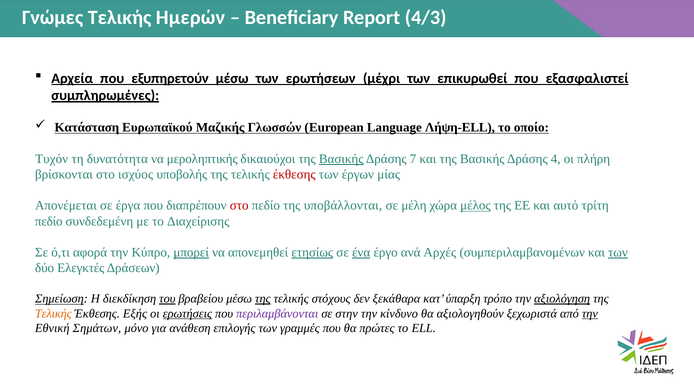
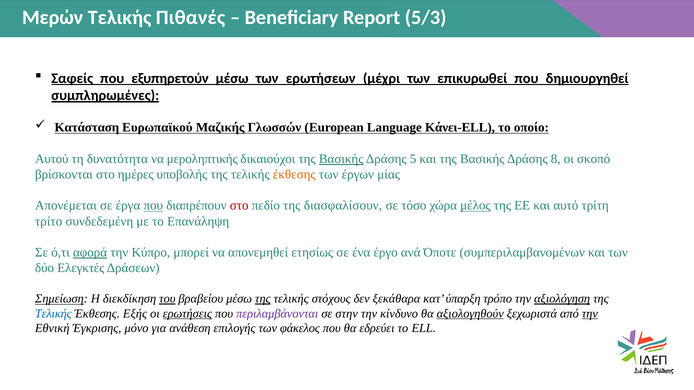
Γνώμες: Γνώμες -> Μερών
Ημερών: Ημερών -> Πιθανές
4/3: 4/3 -> 5/3
Αρχεία: Αρχεία -> Σαφείς
εξασφαλιστεί: εξασφαλιστεί -> δημιουργηθεί
Λήψη-ELL: Λήψη-ELL -> Κάνει-ELL
Τυχόν: Τυχόν -> Αυτού
7: 7 -> 5
4: 4 -> 8
πλήρη: πλήρη -> σκοπό
ισχύος: ισχύος -> ημέρες
έκθεσης at (294, 175) colour: red -> orange
που at (153, 206) underline: none -> present
υποβάλλονται: υποβάλλονται -> διασφαλίσουν
μέλη: μέλη -> τόσο
πεδίο at (49, 221): πεδίο -> τρίτο
Διαχείρισης: Διαχείρισης -> Επανάληψη
αφορά underline: none -> present
μπορεί underline: present -> none
ετησίως underline: present -> none
ένα underline: present -> none
Αρχές: Αρχές -> Όποτε
των at (618, 253) underline: present -> none
Τελικής at (53, 314) colour: orange -> blue
αξιολογηθούν underline: none -> present
Σημάτων: Σημάτων -> Έγκρισης
γραμμές: γραμμές -> φάκελος
πρώτες: πρώτες -> εδρεύει
